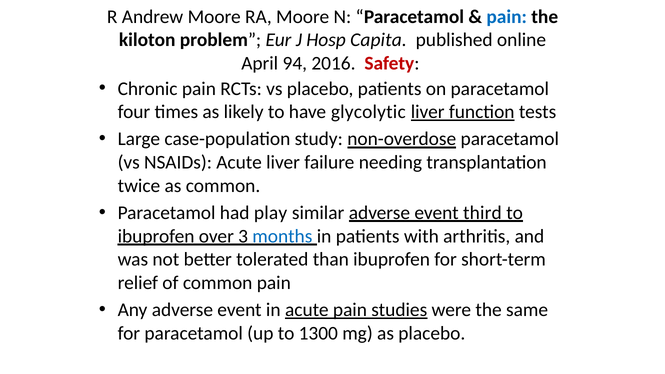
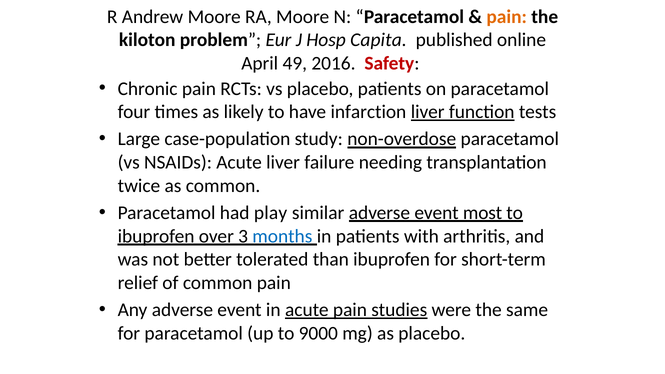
pain at (507, 17) colour: blue -> orange
94: 94 -> 49
glycolytic: glycolytic -> infarction
third: third -> most
1300: 1300 -> 9000
